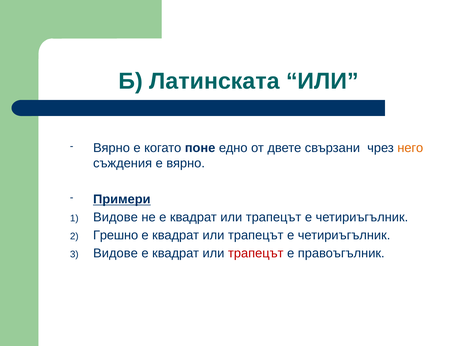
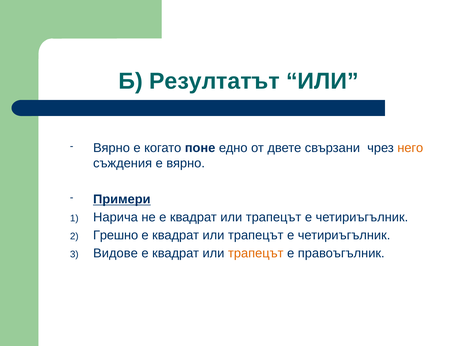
Латинската: Латинската -> Резултатът
Видове at (115, 218): Видове -> Нарича
трапецът at (256, 253) colour: red -> orange
